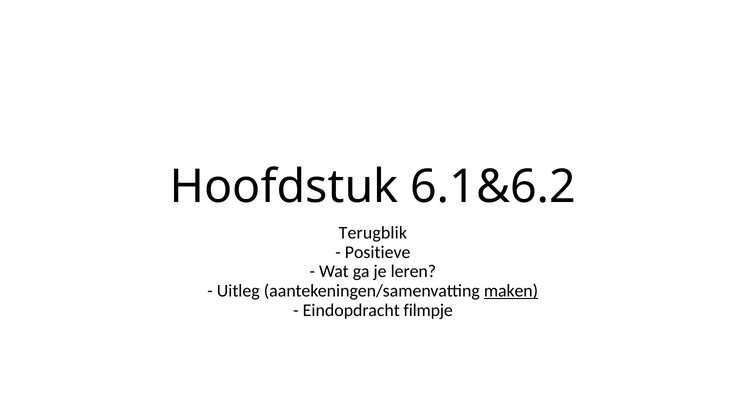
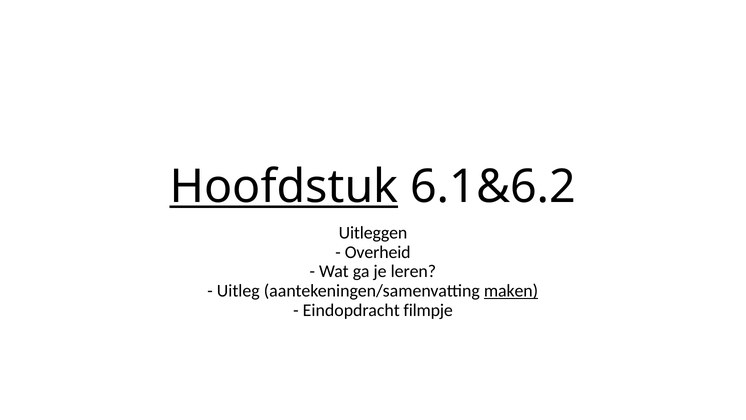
Hoofdstuk underline: none -> present
Terugblik: Terugblik -> Uitleggen
Positieve: Positieve -> Overheid
